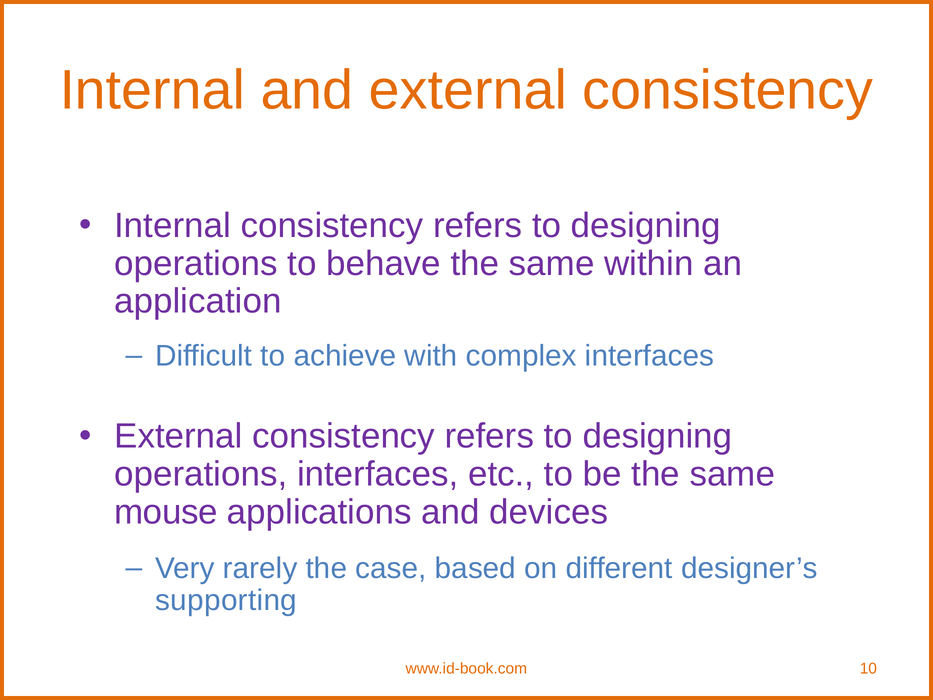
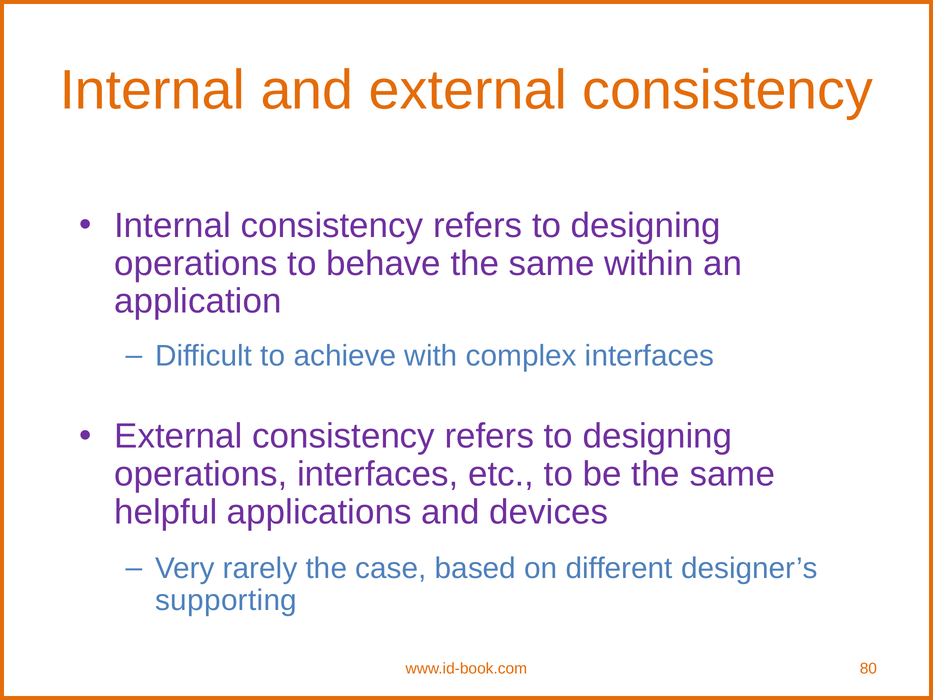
mouse: mouse -> helpful
10: 10 -> 80
